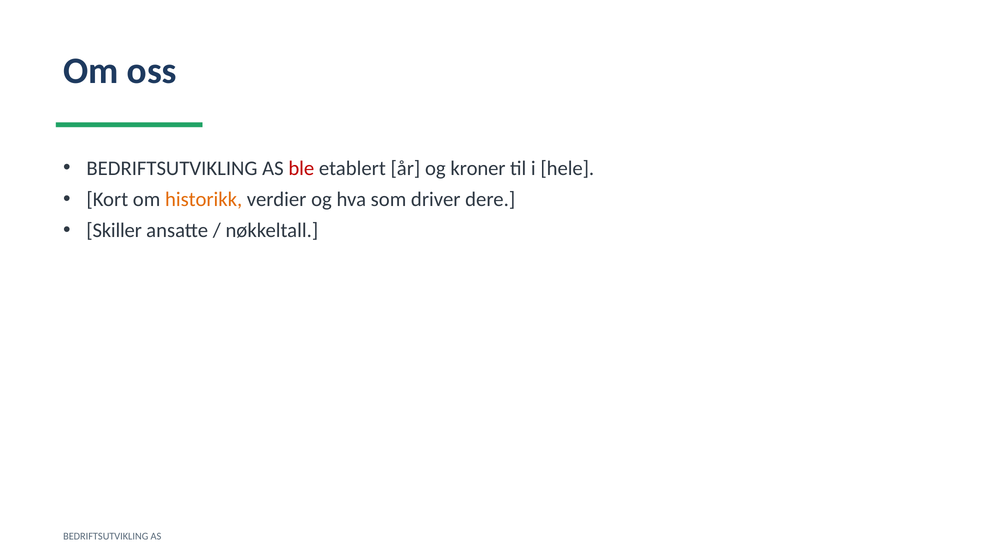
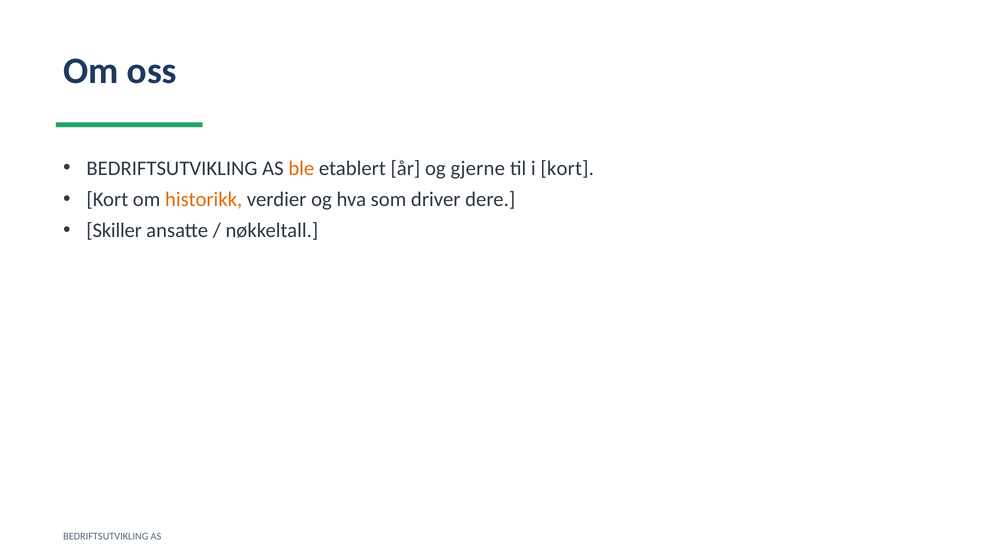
ble colour: red -> orange
kroner: kroner -> gjerne
i hele: hele -> kort
